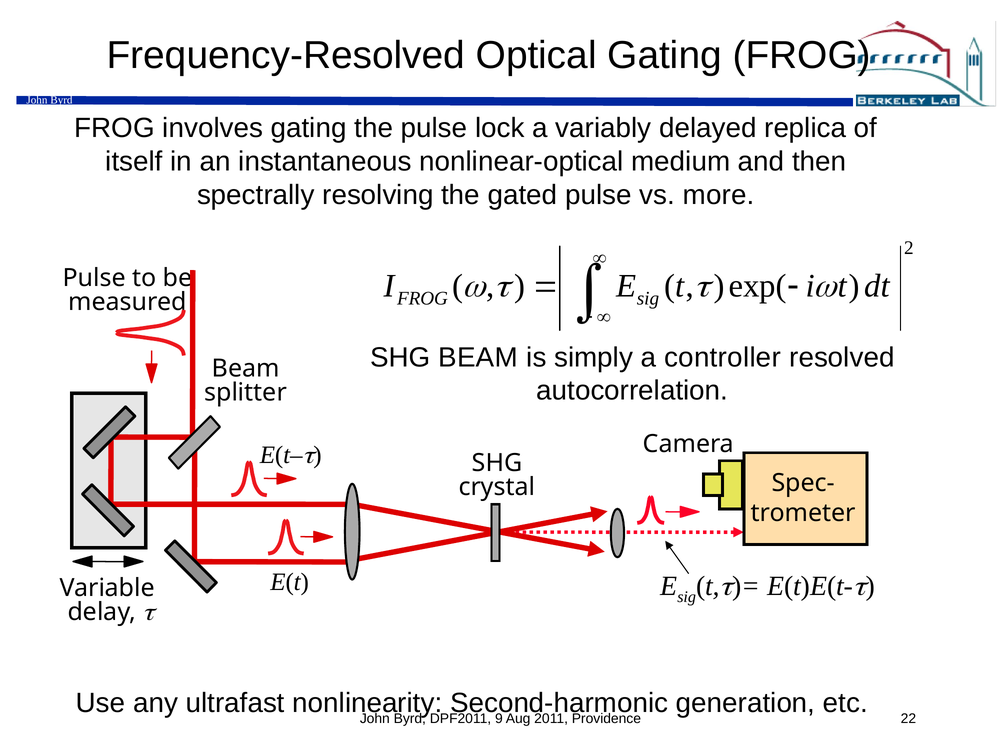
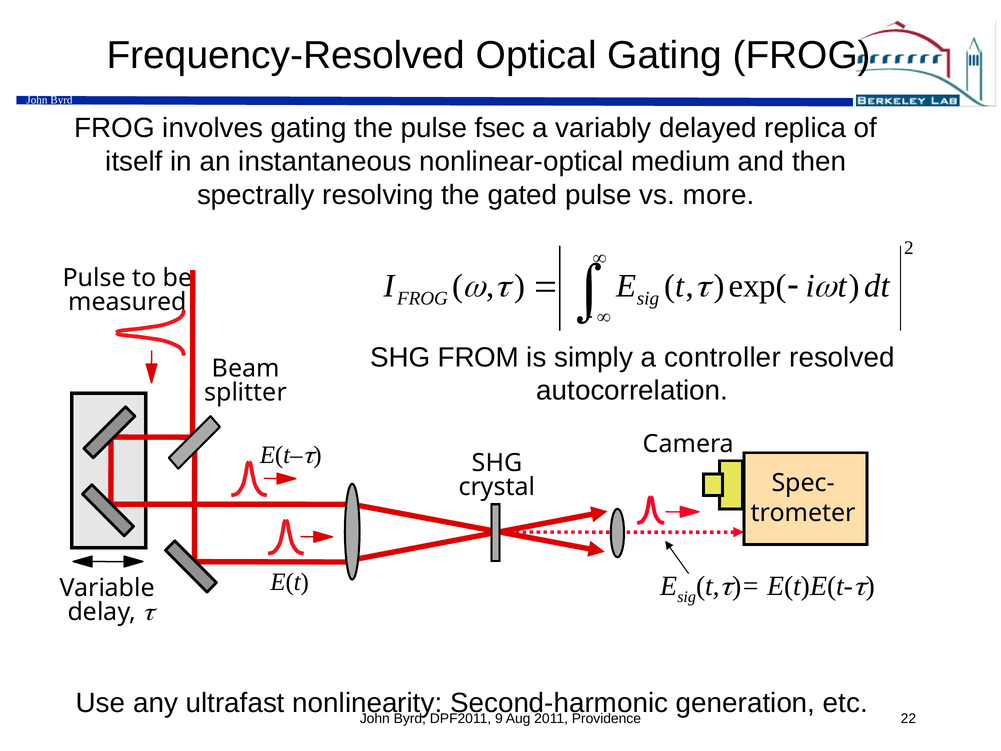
lock: lock -> fsec
SHG BEAM: BEAM -> FROM
